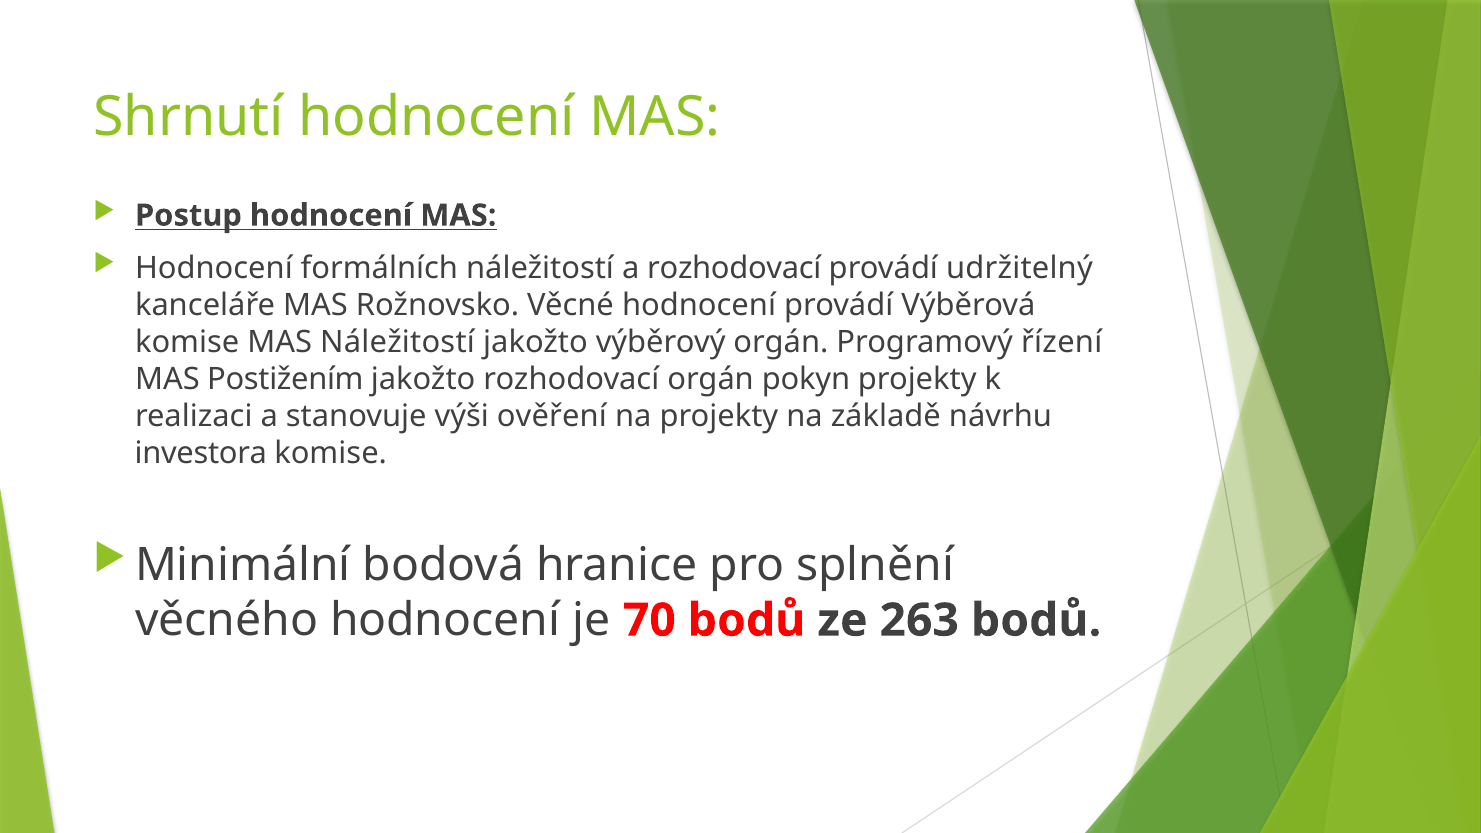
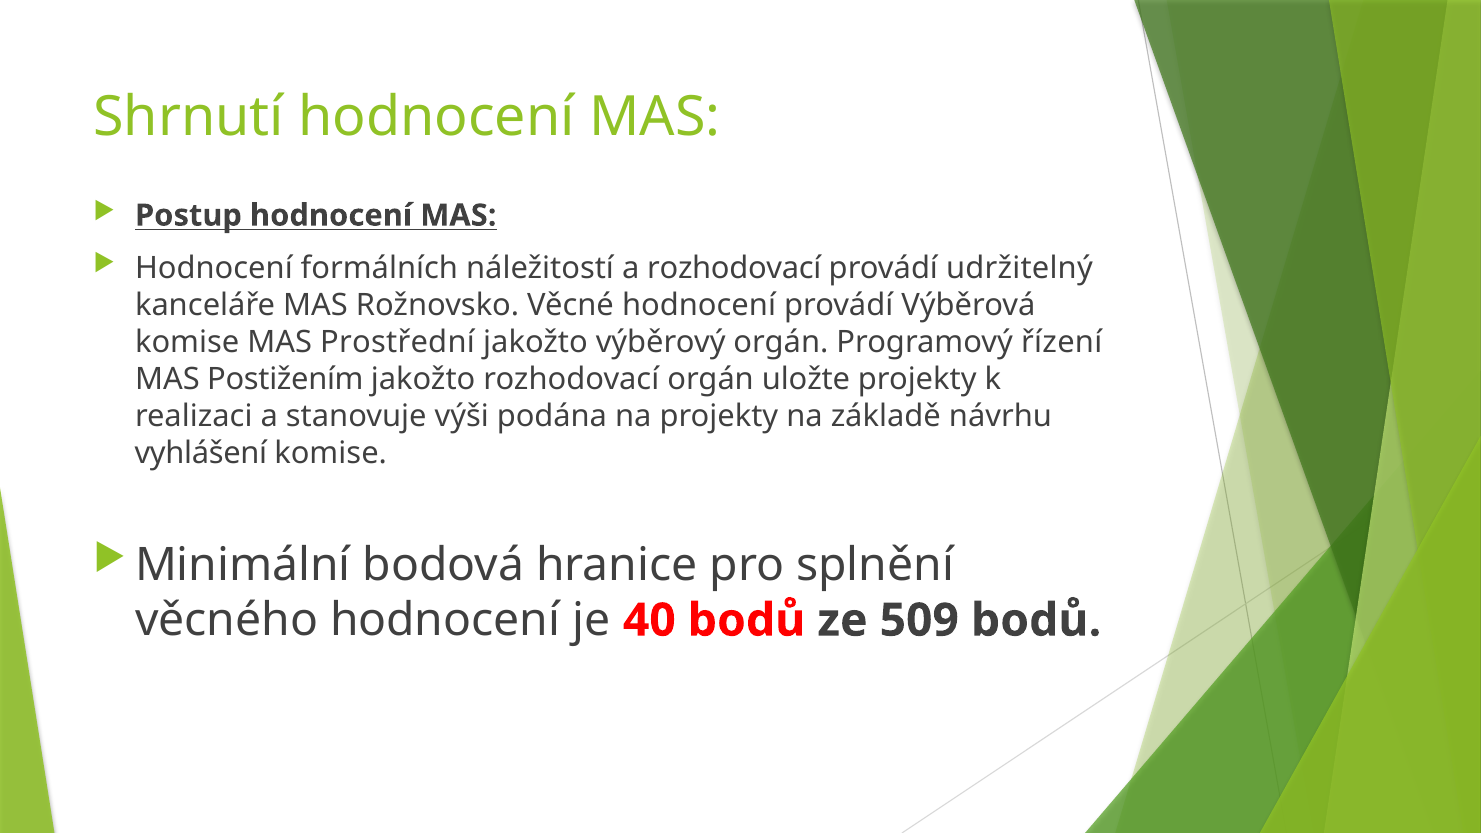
MAS Náležitostí: Náležitostí -> Prostřední
pokyn: pokyn -> uložte
ověření: ověření -> podána
investora: investora -> vyhlášení
70: 70 -> 40
263: 263 -> 509
